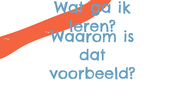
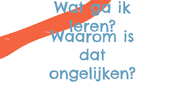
voorbeeld: voorbeeld -> ongelijken
